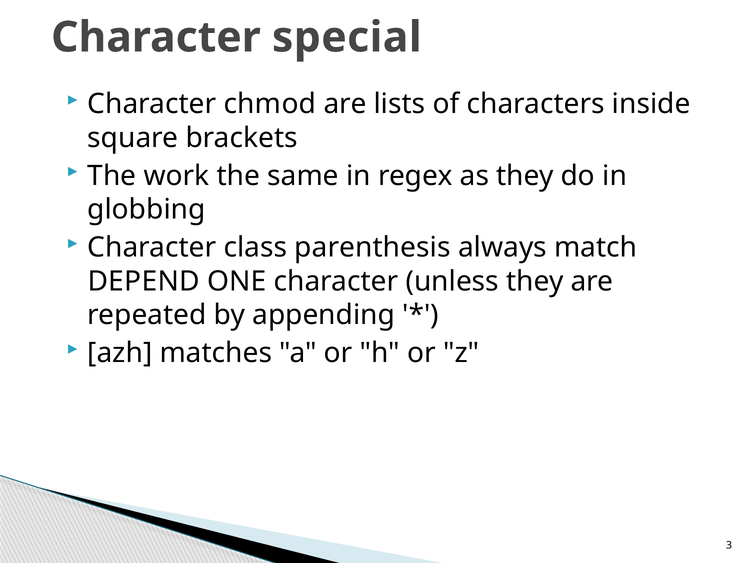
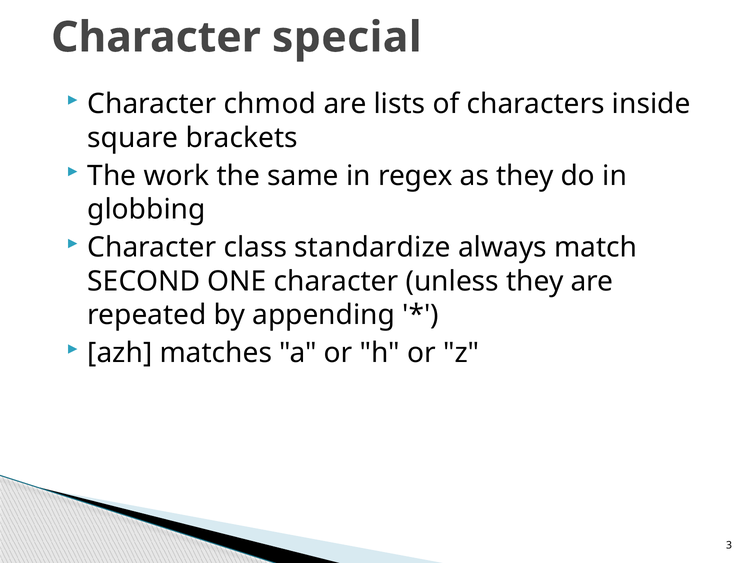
parenthesis: parenthesis -> standardize
DEPEND: DEPEND -> SECOND
